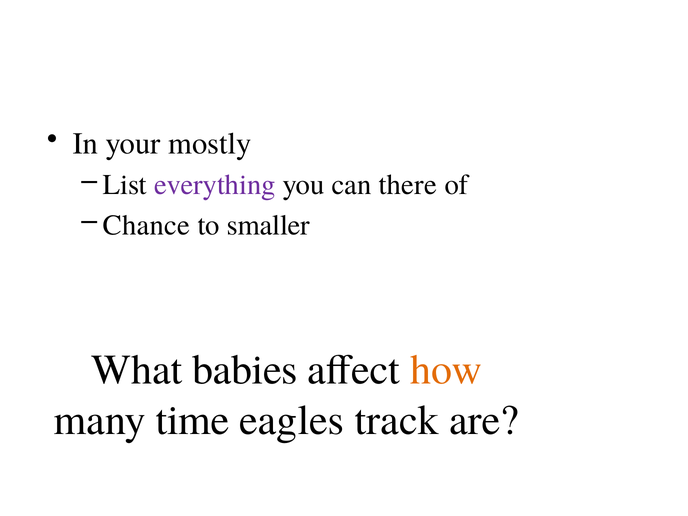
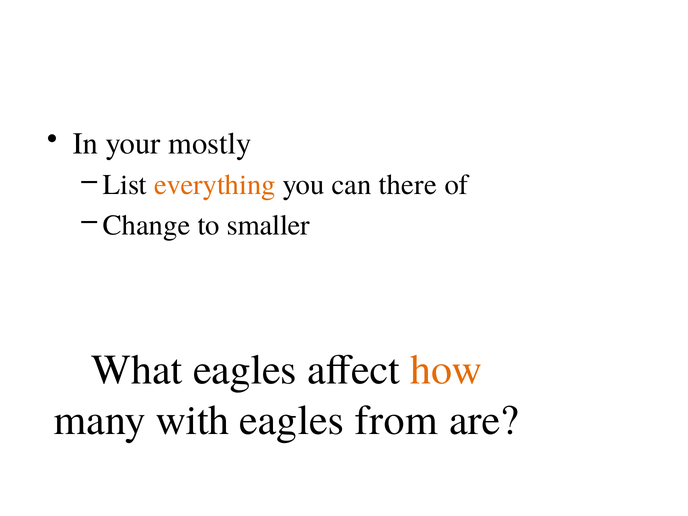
everything colour: purple -> orange
Chance: Chance -> Change
What babies: babies -> eagles
time: time -> with
track: track -> from
